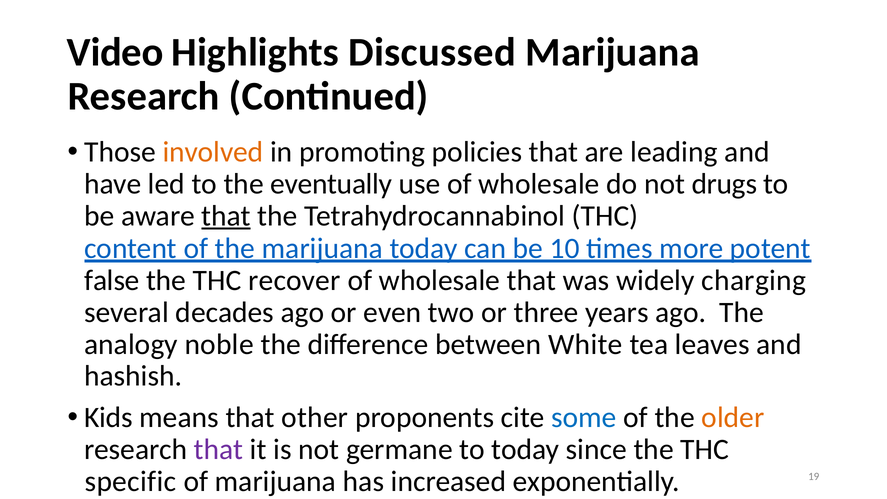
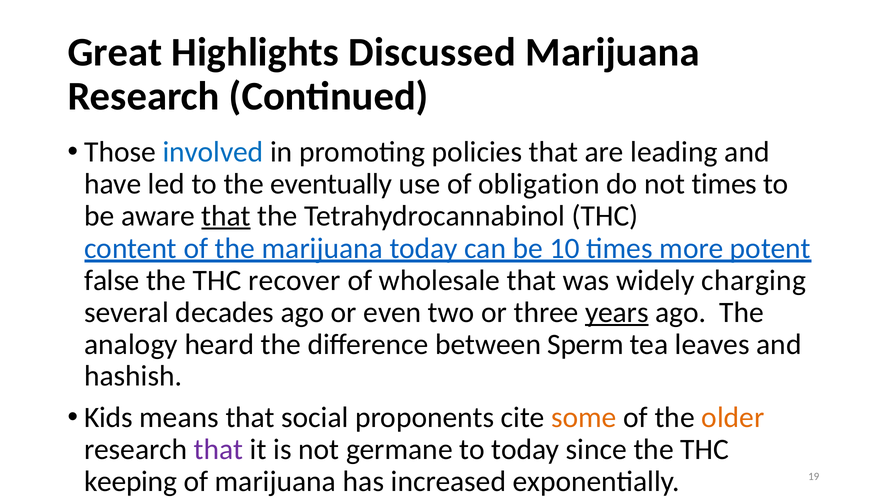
Video: Video -> Great
involved colour: orange -> blue
use of wholesale: wholesale -> obligation
not drugs: drugs -> times
years underline: none -> present
noble: noble -> heard
White: White -> Sperm
other: other -> social
some colour: blue -> orange
specific: specific -> keeping
